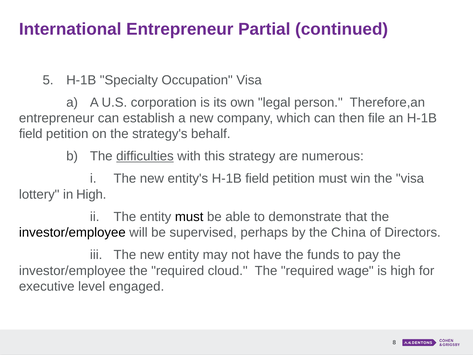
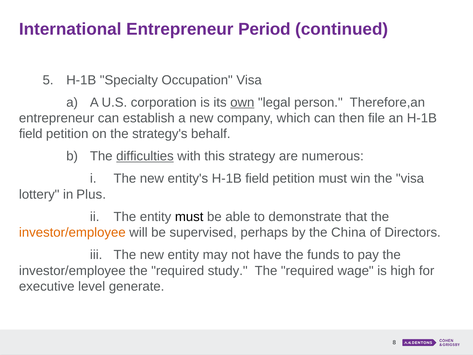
Partial: Partial -> Period
own underline: none -> present
in High: High -> Plus
investor/employee at (72, 232) colour: black -> orange
cloud: cloud -> study
engaged: engaged -> generate
